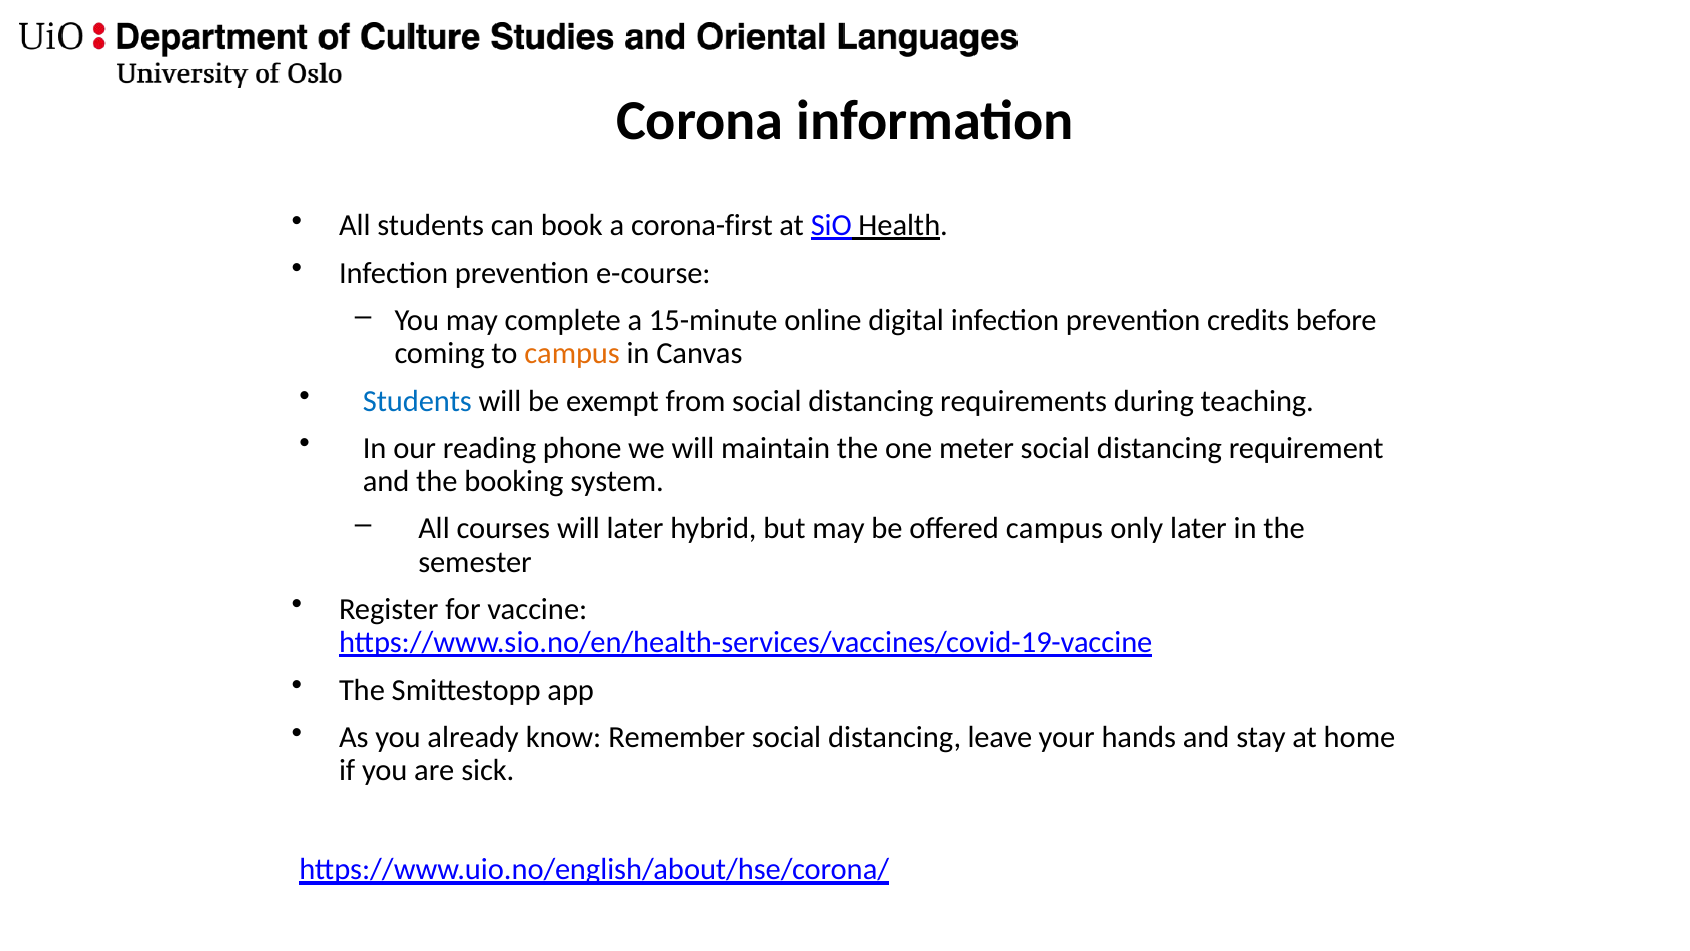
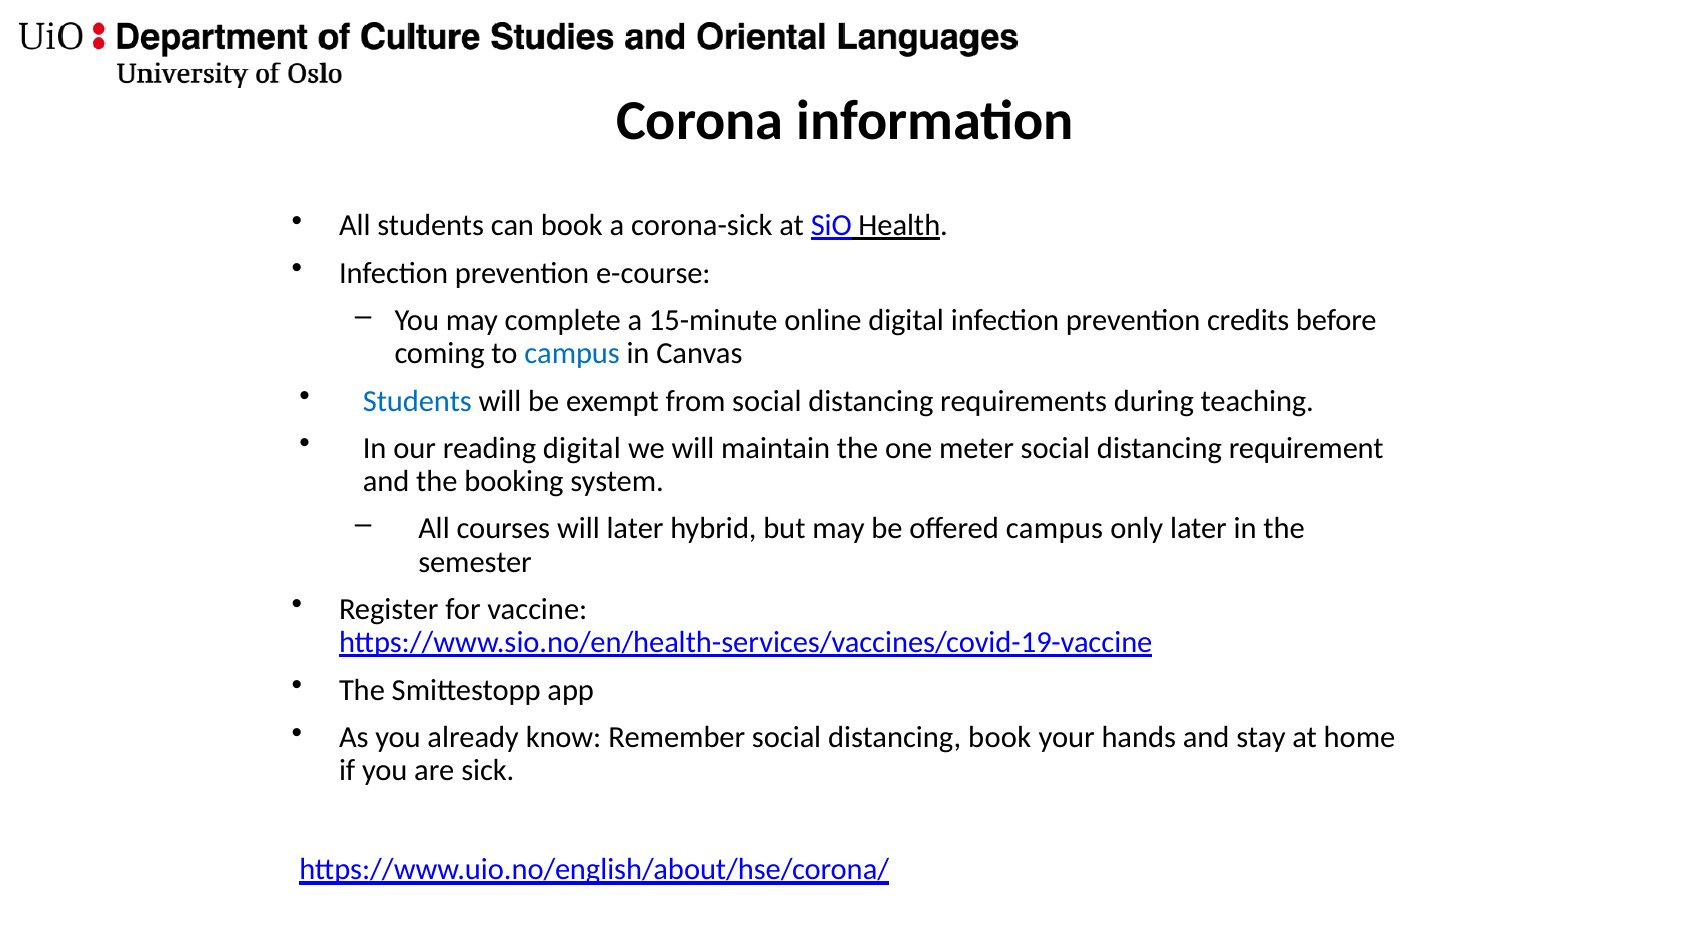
corona-first: corona-first -> corona-sick
campus at (572, 354) colour: orange -> blue
reading phone: phone -> digital
distancing leave: leave -> book
